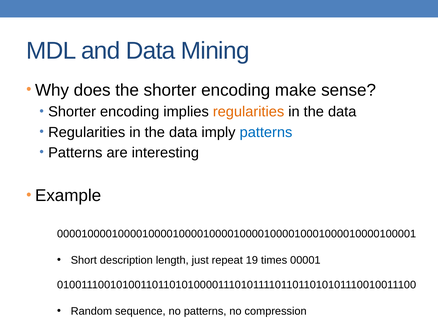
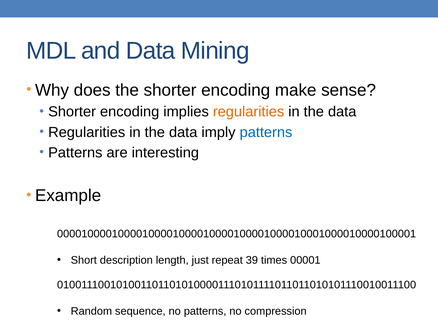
19: 19 -> 39
